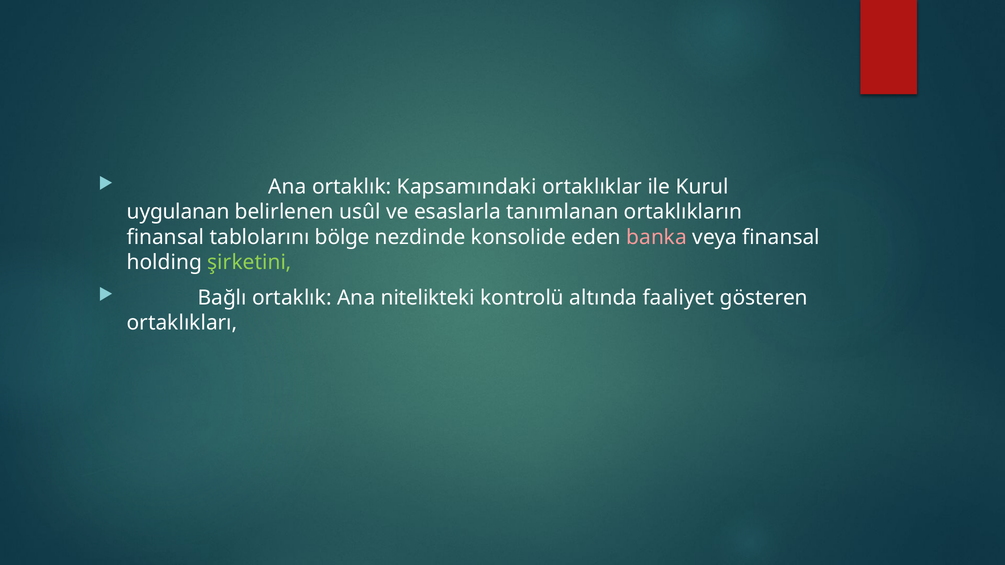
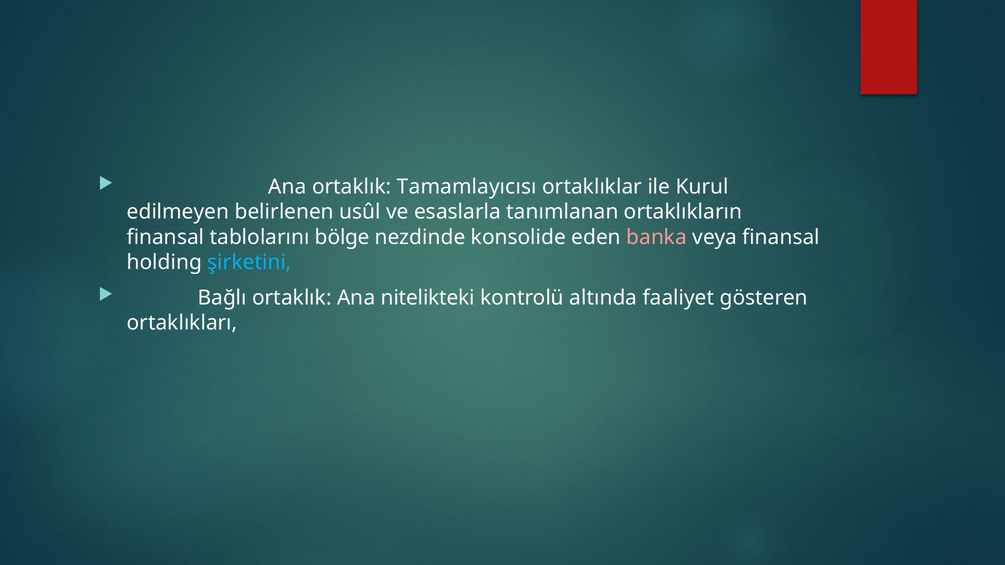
Kapsamındaki: Kapsamındaki -> Tamamlayıcısı
uygulanan: uygulanan -> edilmeyen
şirketini colour: light green -> light blue
